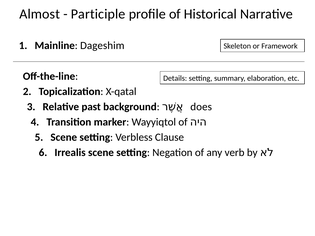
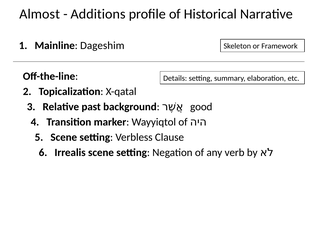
Participle: Participle -> Additions
does: does -> good
